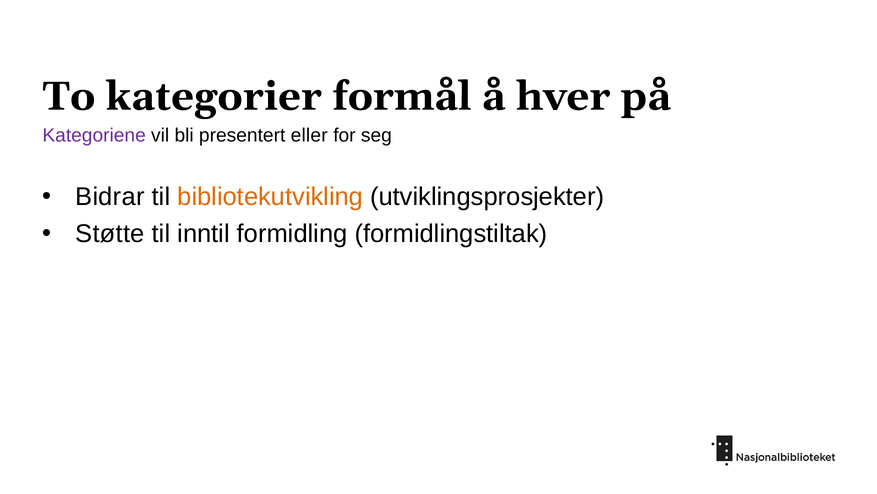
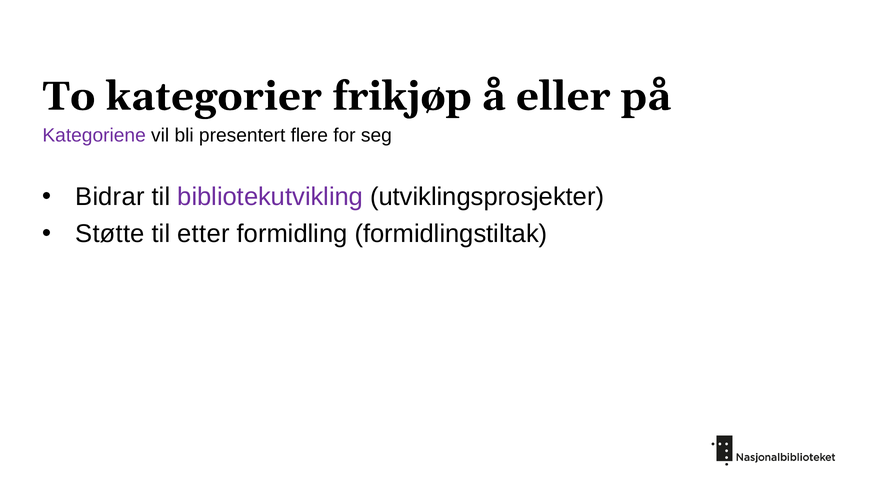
formål: formål -> frikjøp
hver: hver -> eller
eller: eller -> flere
bibliotekutvikling colour: orange -> purple
inntil: inntil -> etter
